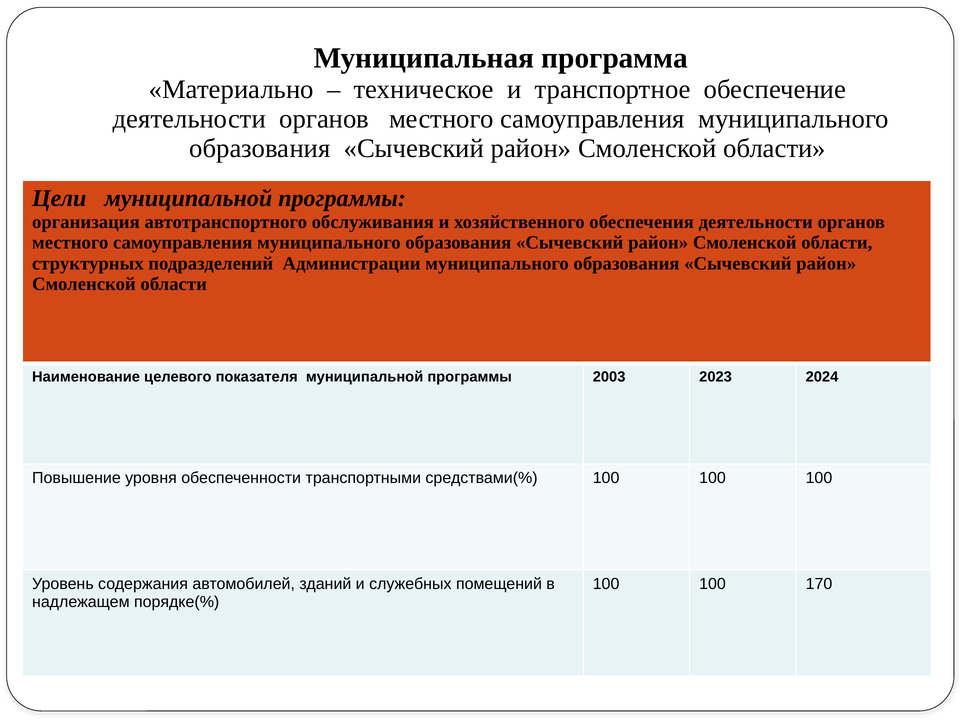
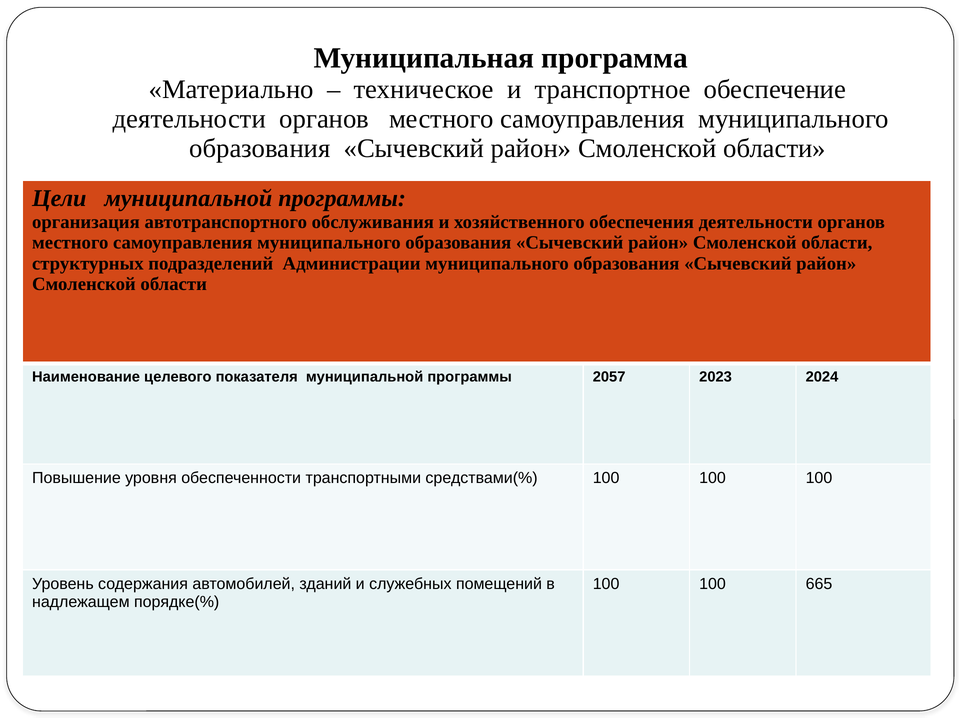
2003: 2003 -> 2057
170: 170 -> 665
